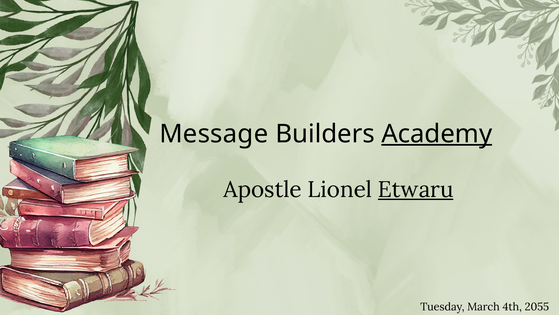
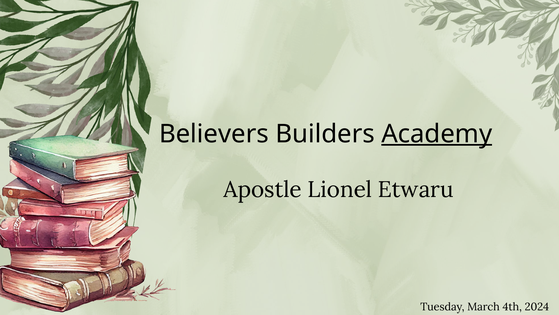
Message: Message -> Believers
Etwaru underline: present -> none
2055: 2055 -> 2024
